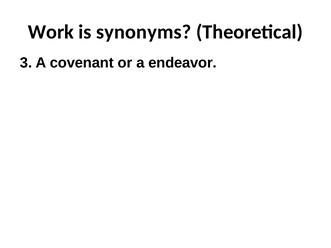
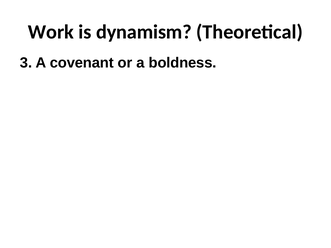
synonyms: synonyms -> dynamism
endeavor: endeavor -> boldness
